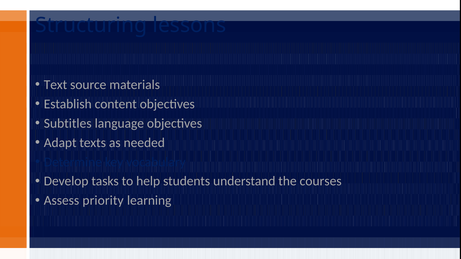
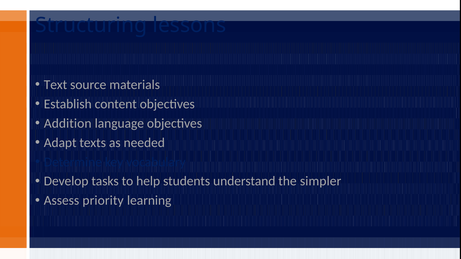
Subtitles: Subtitles -> Addition
courses: courses -> simpler
